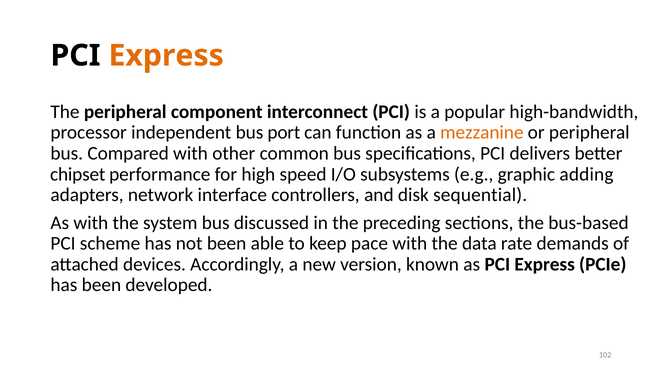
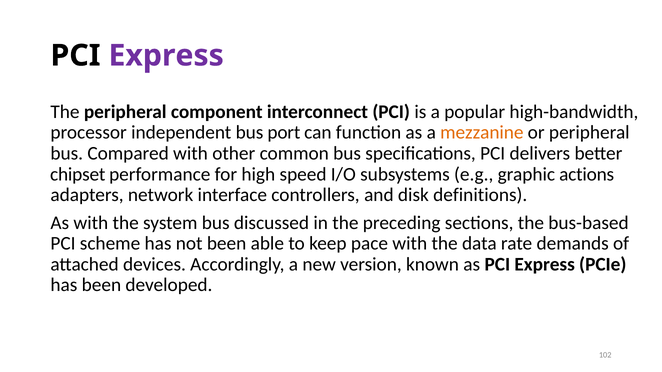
Express at (166, 56) colour: orange -> purple
adding: adding -> actions
sequential: sequential -> definitions
